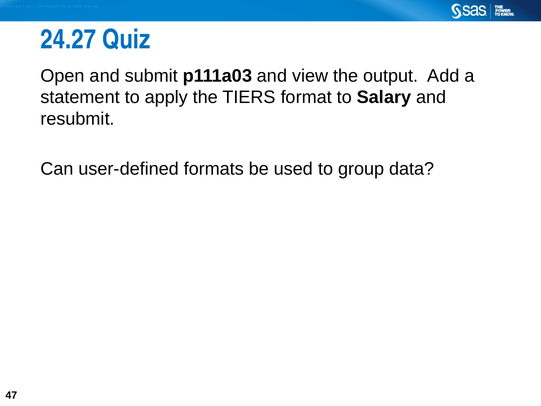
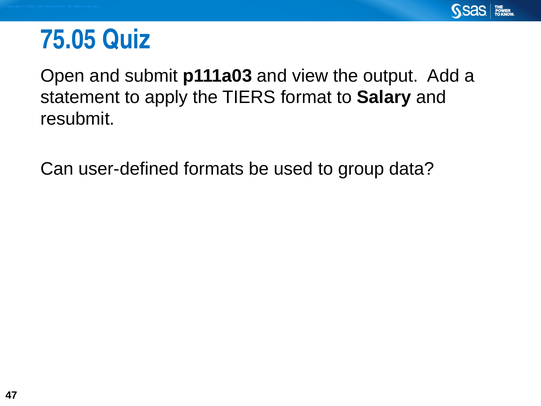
24.27: 24.27 -> 75.05
